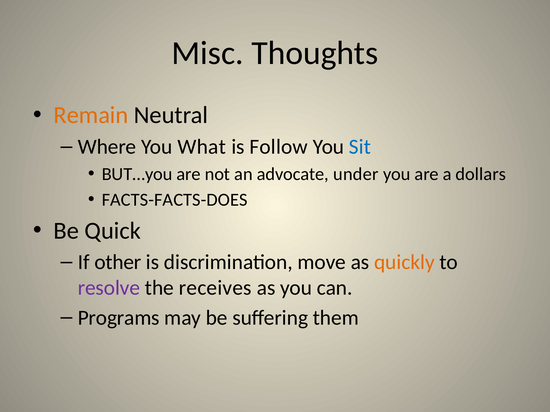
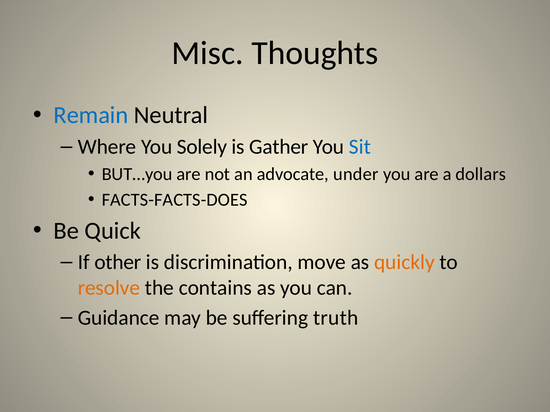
Remain colour: orange -> blue
What: What -> Solely
Follow: Follow -> Gather
resolve colour: purple -> orange
receives: receives -> contains
Programs: Programs -> Guidance
them: them -> truth
